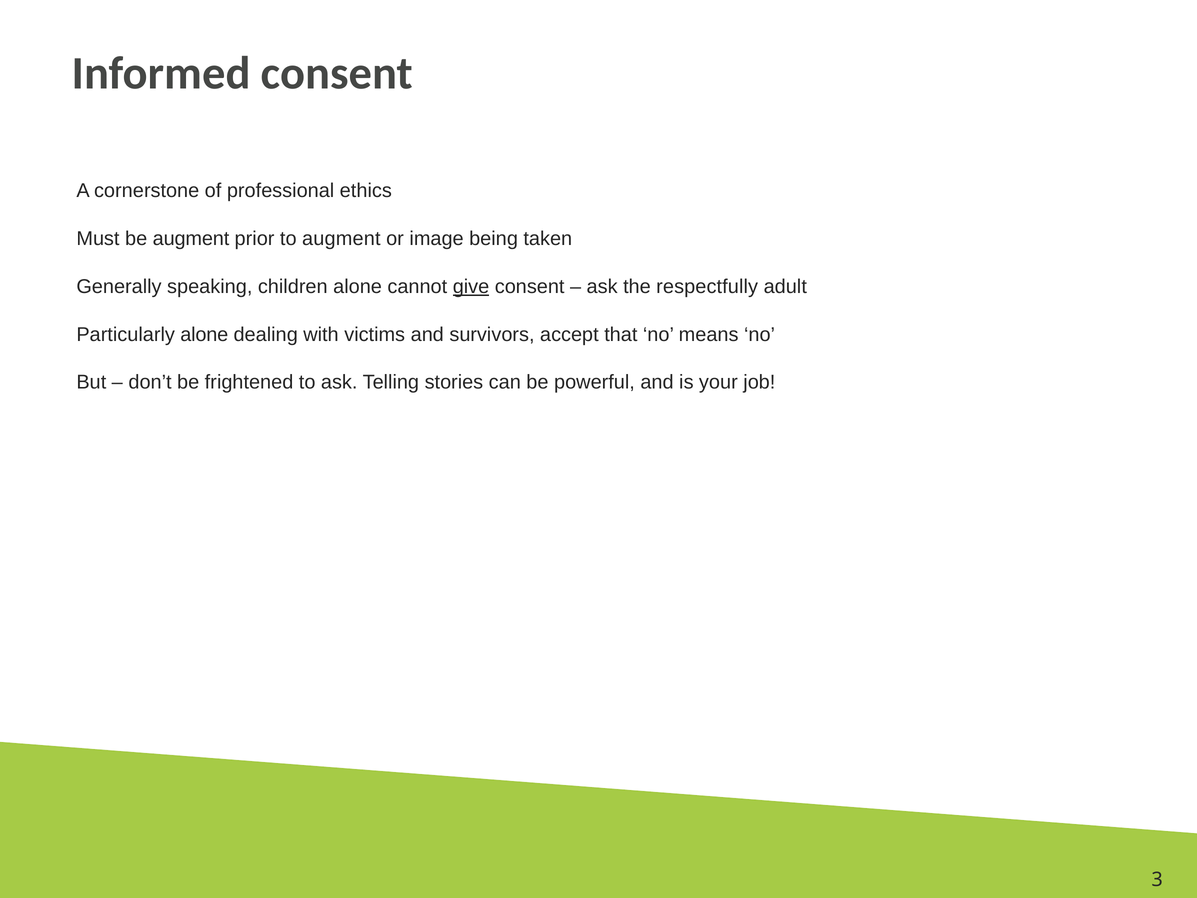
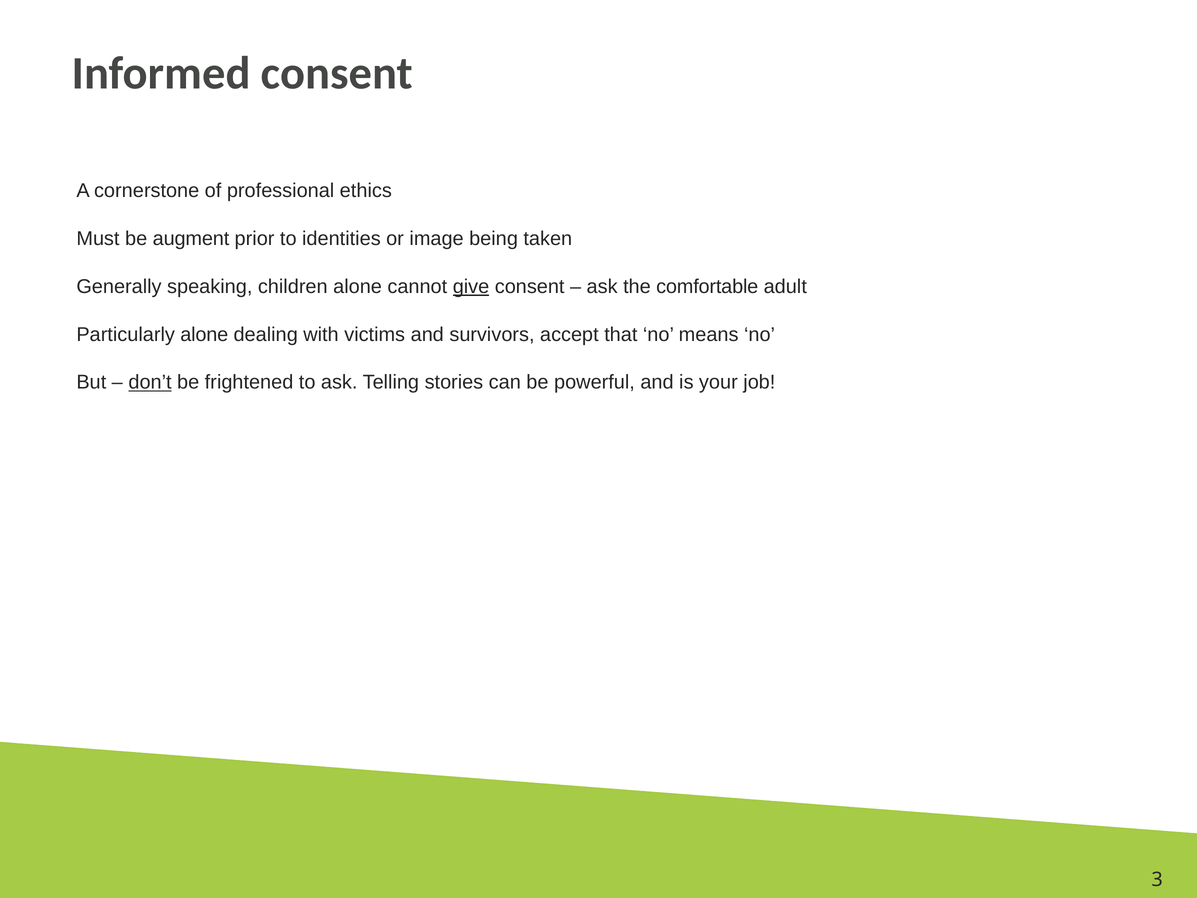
to augment: augment -> identities
respectfully: respectfully -> comfortable
don’t underline: none -> present
